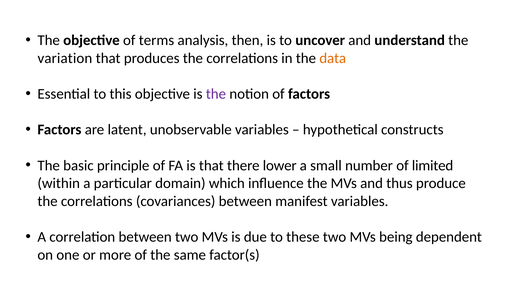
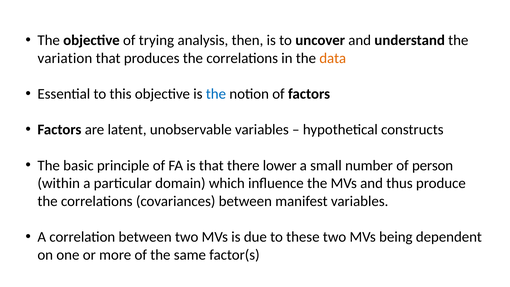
terms: terms -> trying
the at (216, 94) colour: purple -> blue
limited: limited -> person
